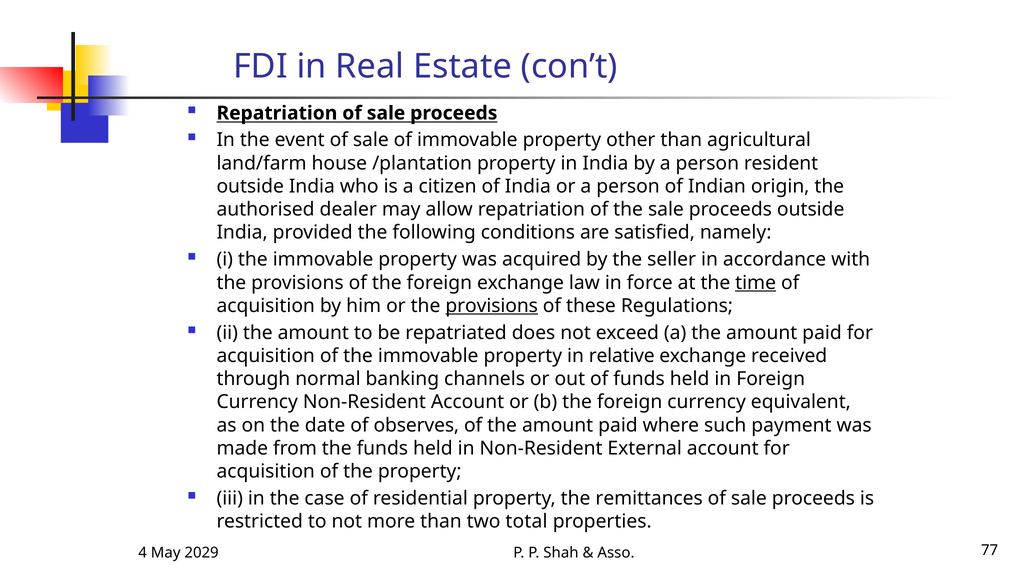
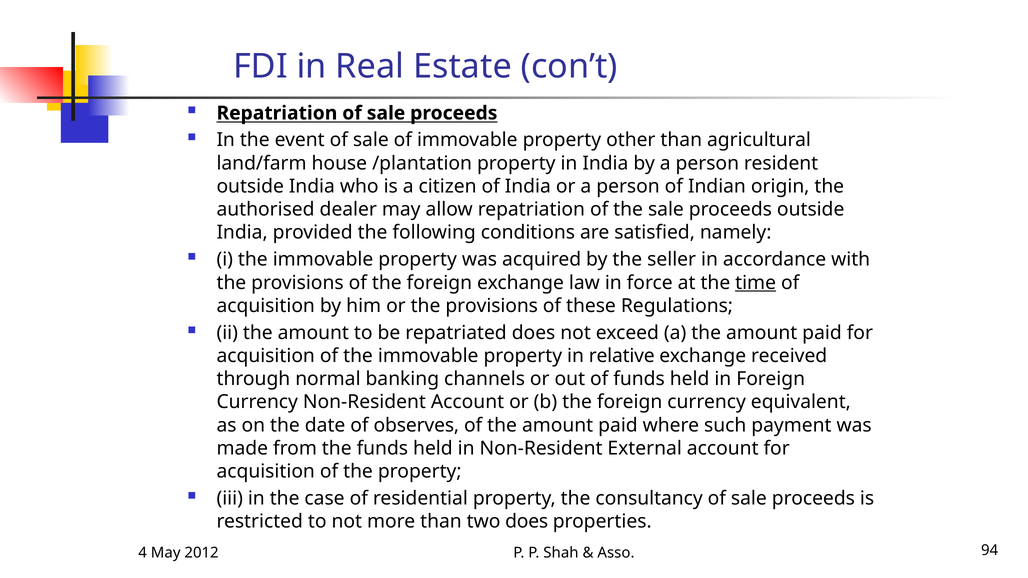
provisions at (492, 306) underline: present -> none
remittances: remittances -> consultancy
two total: total -> does
2029: 2029 -> 2012
77: 77 -> 94
